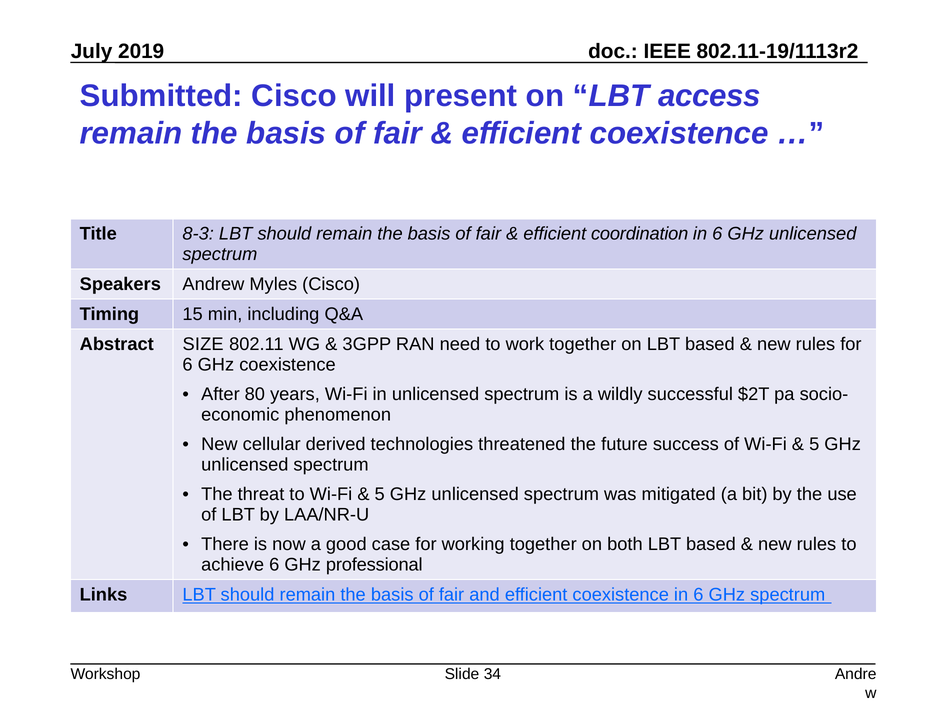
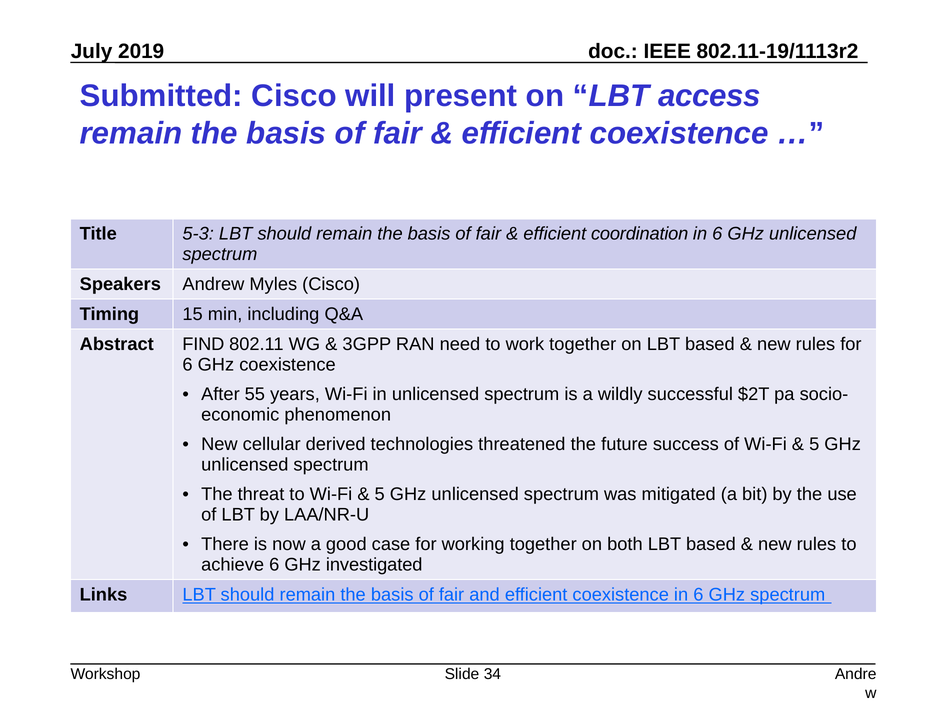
8-3: 8-3 -> 5-3
SIZE: SIZE -> FIND
80: 80 -> 55
professional: professional -> investigated
